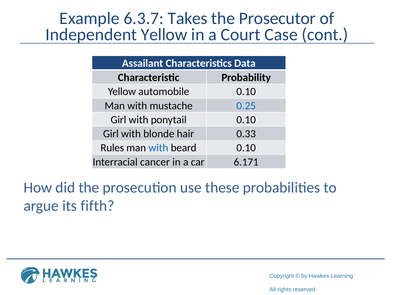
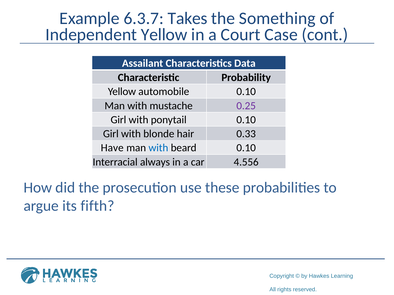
Prosecutor: Prosecutor -> Something
0.25 colour: blue -> purple
Rules: Rules -> Have
cancer: cancer -> always
6.171: 6.171 -> 4.556
